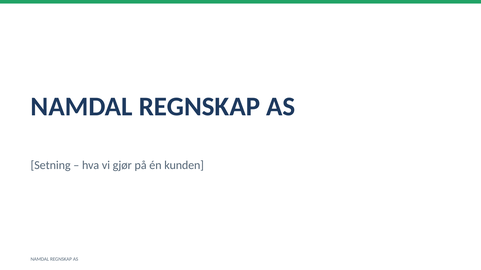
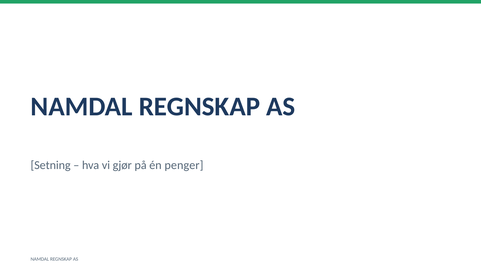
kunden: kunden -> penger
